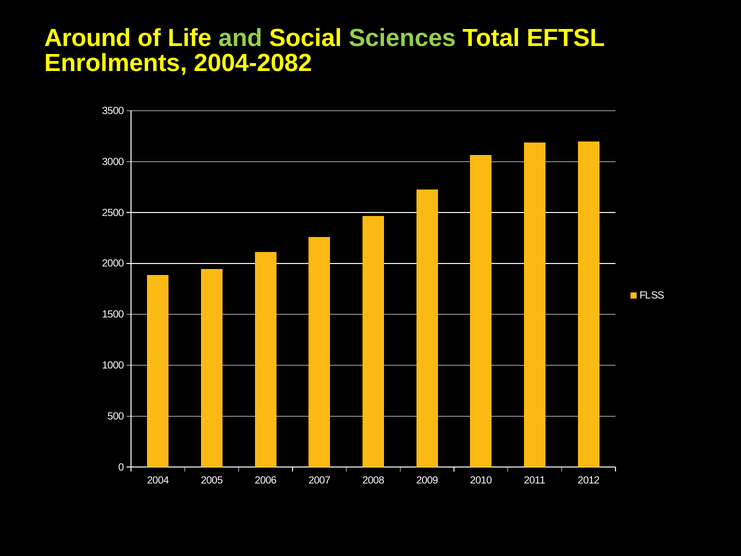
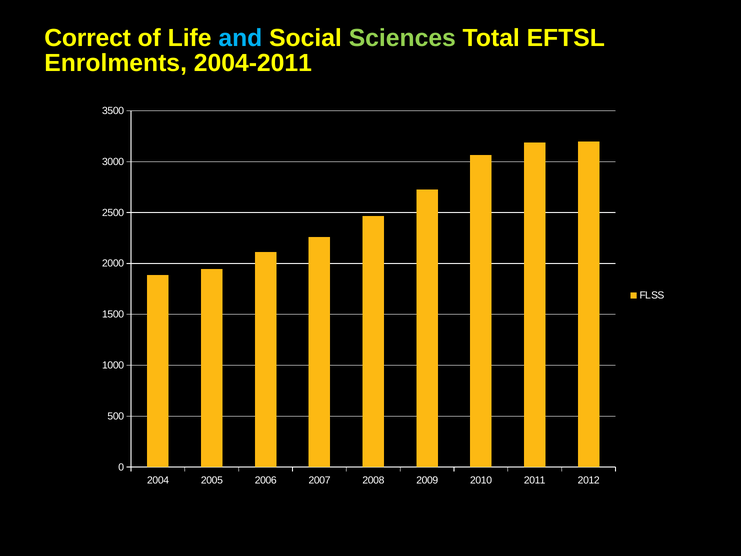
Around: Around -> Correct
and colour: light green -> light blue
2004-2082: 2004-2082 -> 2004-2011
